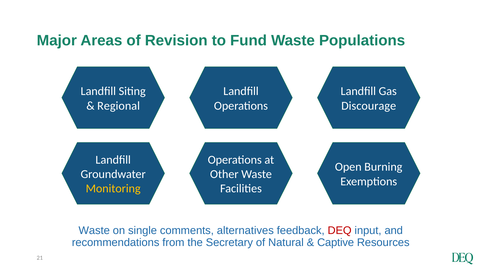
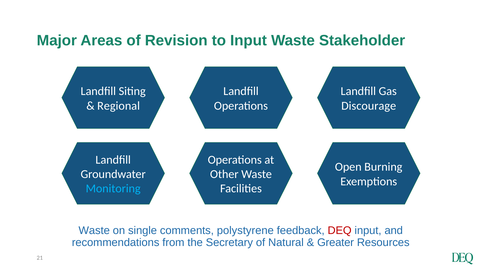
to Fund: Fund -> Input
Populations: Populations -> Stakeholder
Monitoring colour: yellow -> light blue
alternatives: alternatives -> polystyrene
Captive: Captive -> Greater
